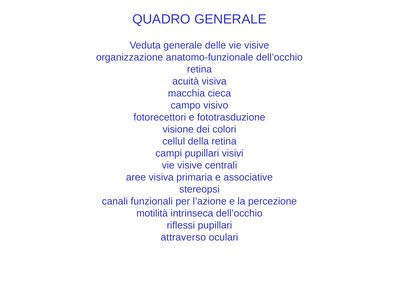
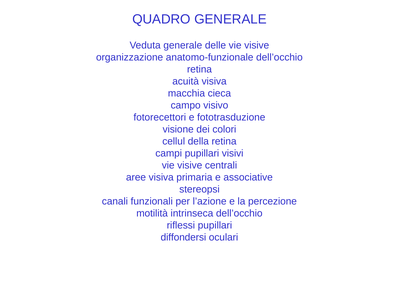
attraverso: attraverso -> diffondersi
